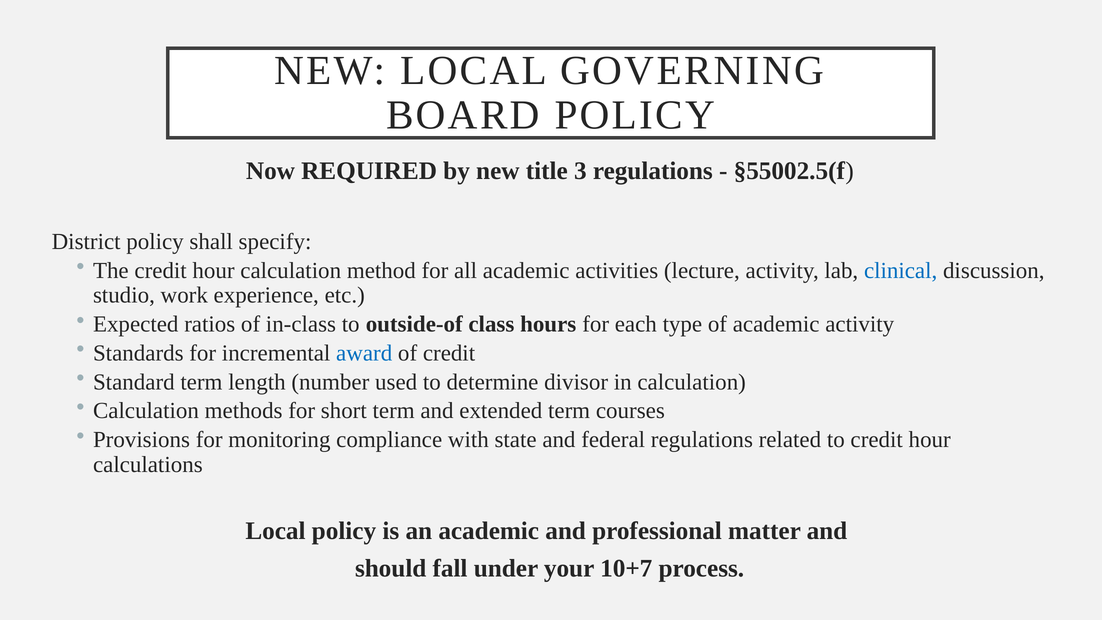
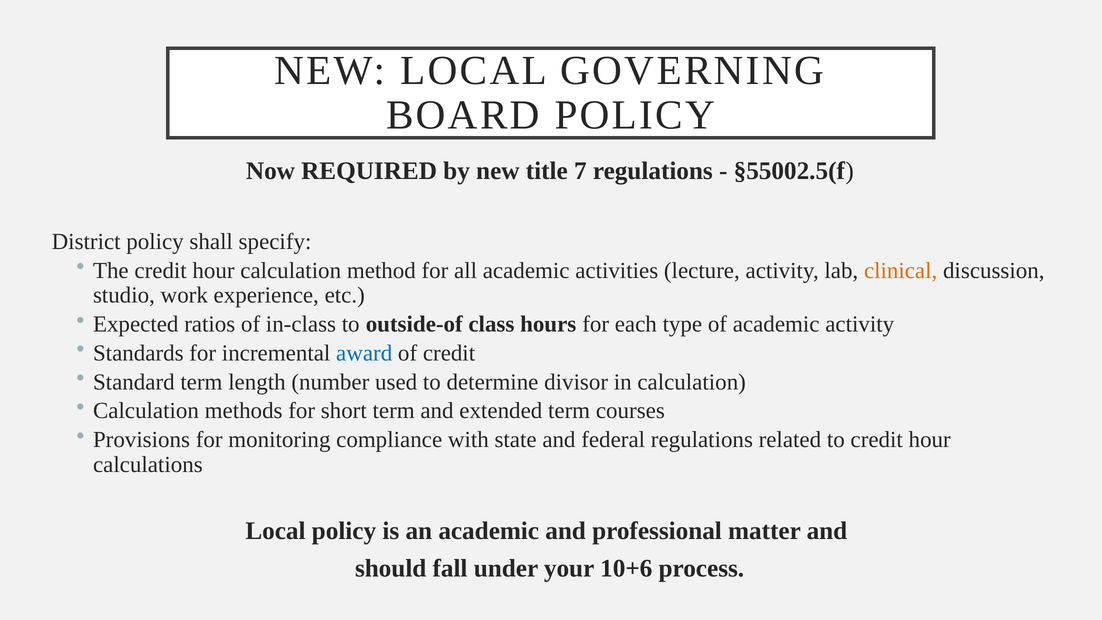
3: 3 -> 7
clinical colour: blue -> orange
10+7: 10+7 -> 10+6
